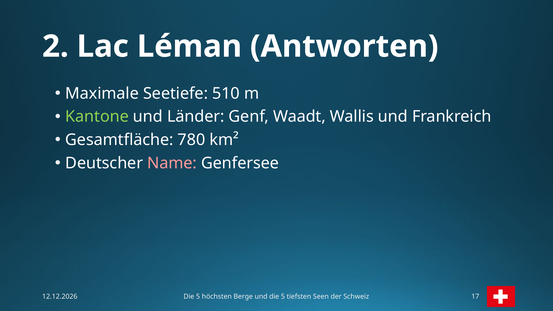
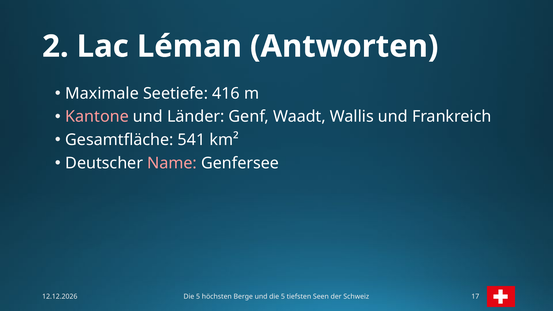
510: 510 -> 416
Kantone colour: light green -> pink
780: 780 -> 541
